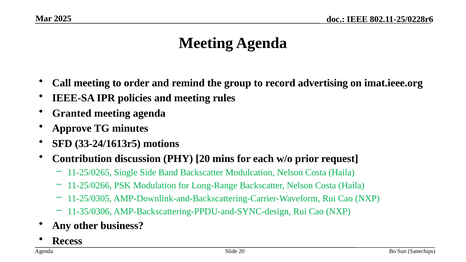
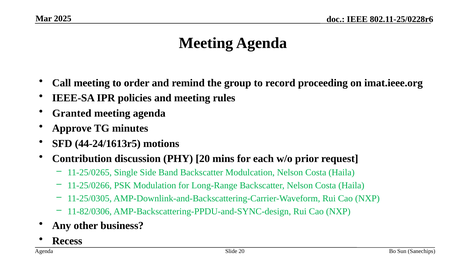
advertising: advertising -> proceeding
33-24/1613r5: 33-24/1613r5 -> 44-24/1613r5
11-35/0306: 11-35/0306 -> 11-82/0306
